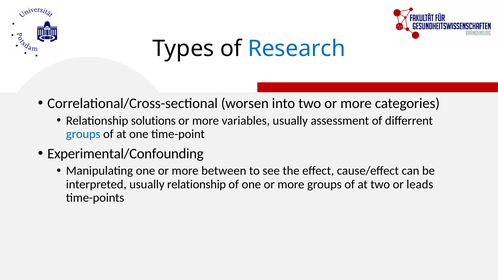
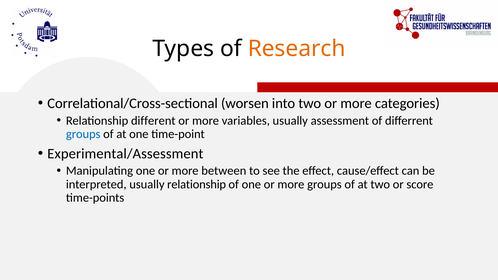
Research colour: blue -> orange
solutions: solutions -> different
Experimental/Confounding: Experimental/Confounding -> Experimental/Assessment
leads: leads -> score
